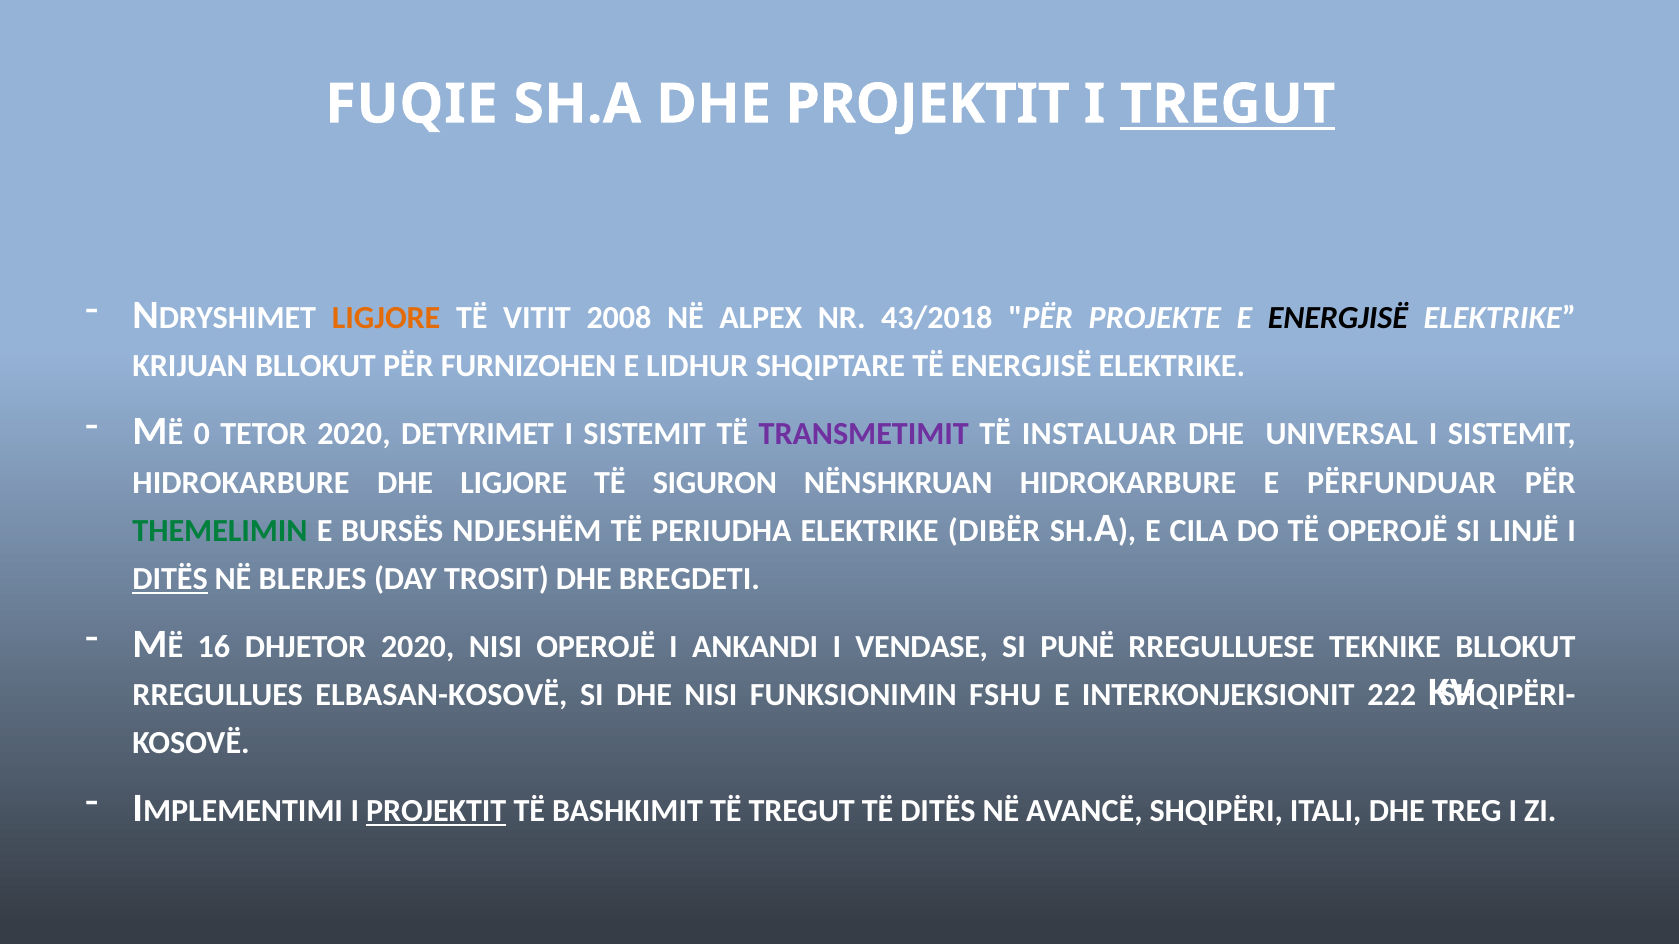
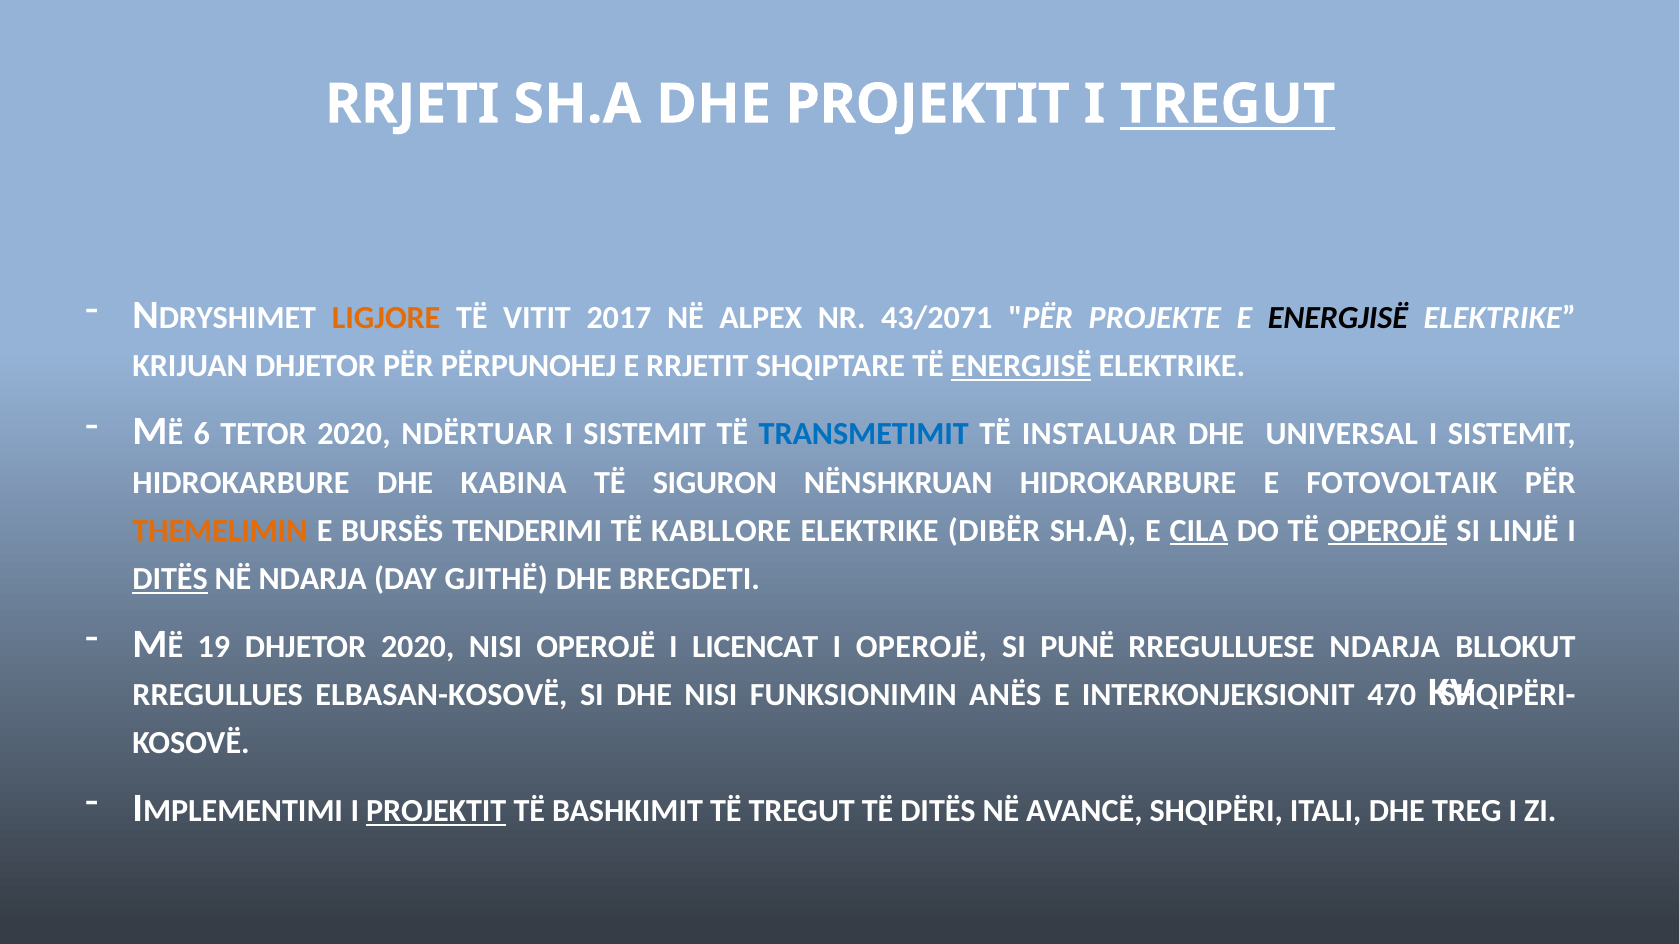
FUQIE: FUQIE -> RRJETI
2008: 2008 -> 2017
43/2018: 43/2018 -> 43/2071
KRIJUAN BLLOKUT: BLLOKUT -> DHJETOR
FURNIZOHEN: FURNIZOHEN -> PËRPUNOHEJ
LIDHUR: LIDHUR -> RRJETIT
ENERGJISË at (1021, 367) underline: none -> present
0: 0 -> 6
DETYRIMET: DETYRIMET -> NDËRTUAR
TRANSMETIMIT colour: purple -> blue
DHE LIGJORE: LIGJORE -> KABINA
PËRFUNDUAR: PËRFUNDUAR -> FOTOVOLTAIK
THEMELIMIN colour: green -> orange
NDJESHËM: NDJESHËM -> TENDERIMI
PERIUDHA: PERIUDHA -> KABLLORE
CILA underline: none -> present
OPEROJË at (1388, 531) underline: none -> present
NË BLERJES: BLERJES -> NDARJA
TROSIT: TROSIT -> GJITHË
16: 16 -> 19
ANKANDI: ANKANDI -> LICENCAT
I VENDASE: VENDASE -> OPEROJË
RREGULLUESE TEKNIKE: TEKNIKE -> NDARJA
FSHU: FSHU -> ANËS
222: 222 -> 470
